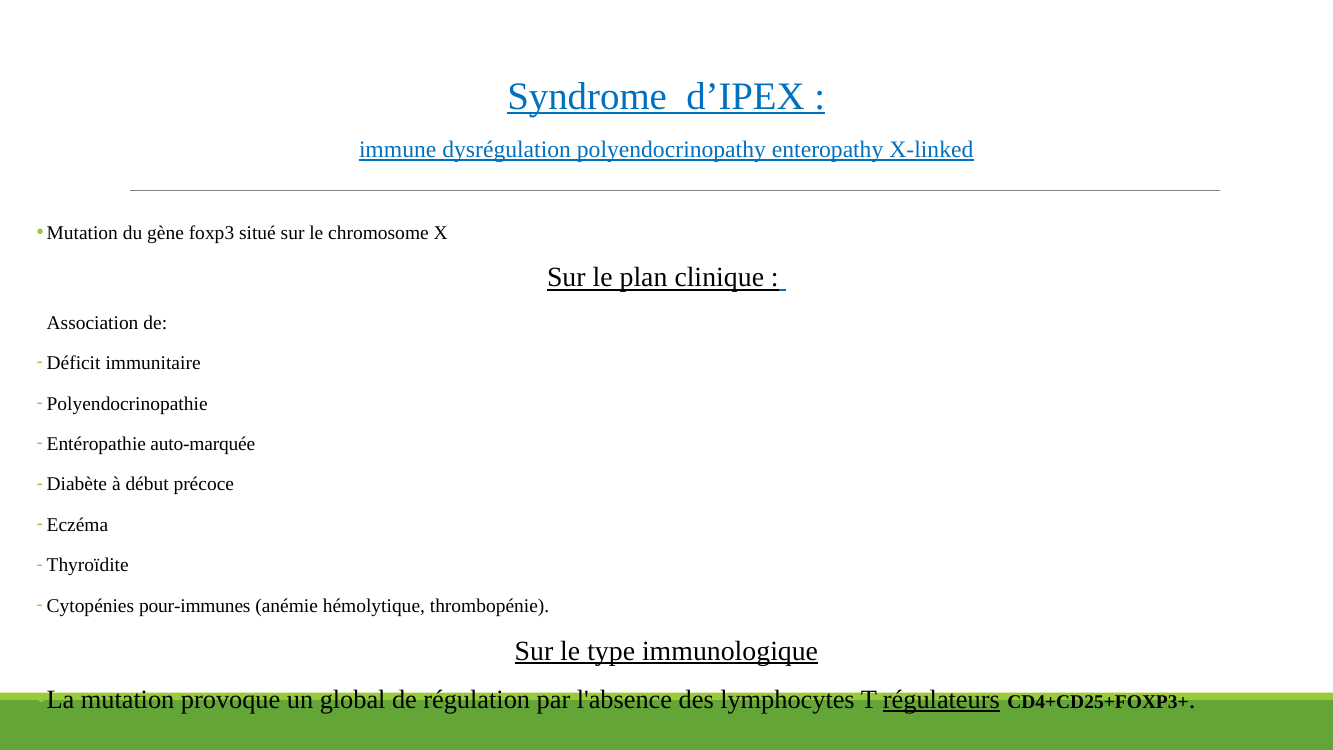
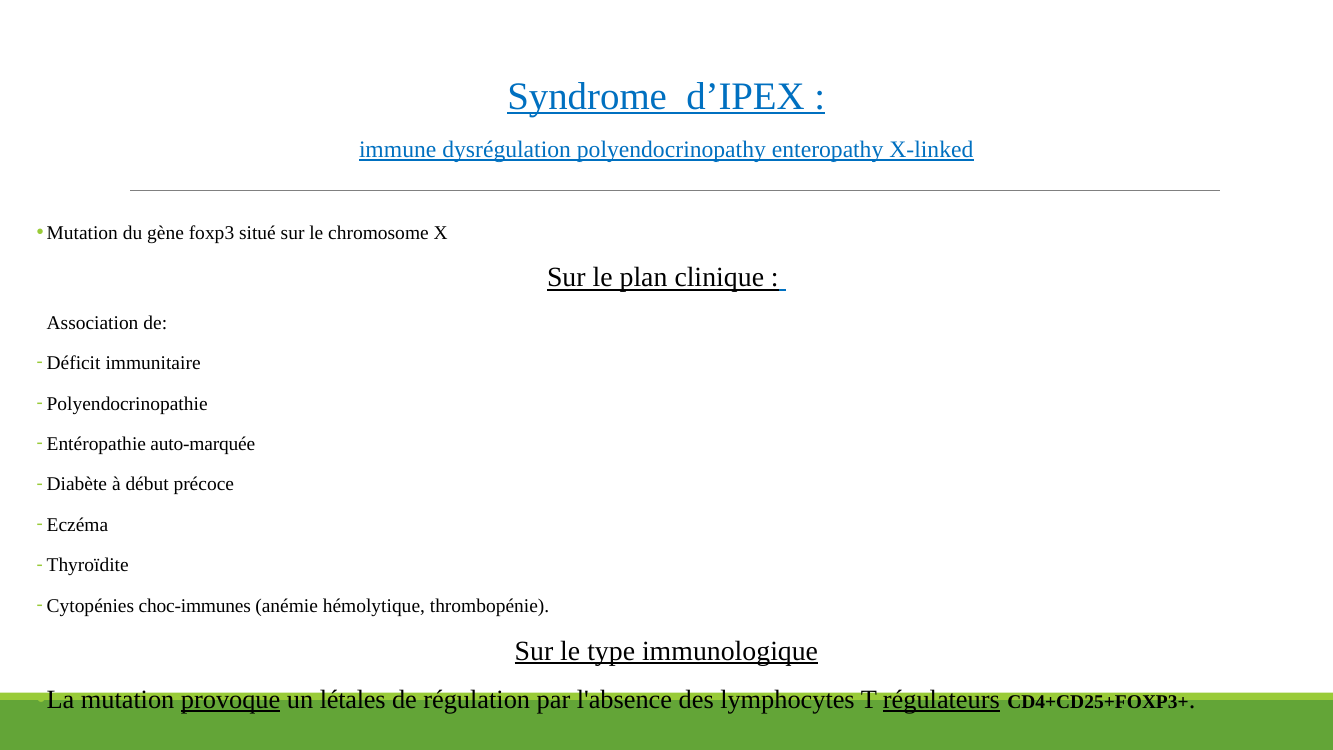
pour-immunes: pour-immunes -> choc-immunes
provoque underline: none -> present
global: global -> létales
